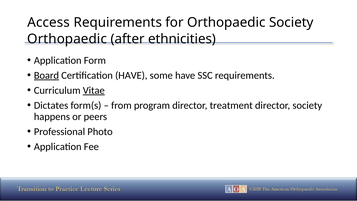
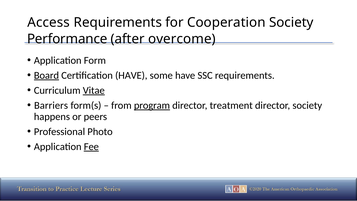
for Orthopaedic: Orthopaedic -> Cooperation
Orthopaedic at (67, 39): Orthopaedic -> Performance
ethnicities: ethnicities -> overcome
Dictates: Dictates -> Barriers
program underline: none -> present
Fee underline: none -> present
